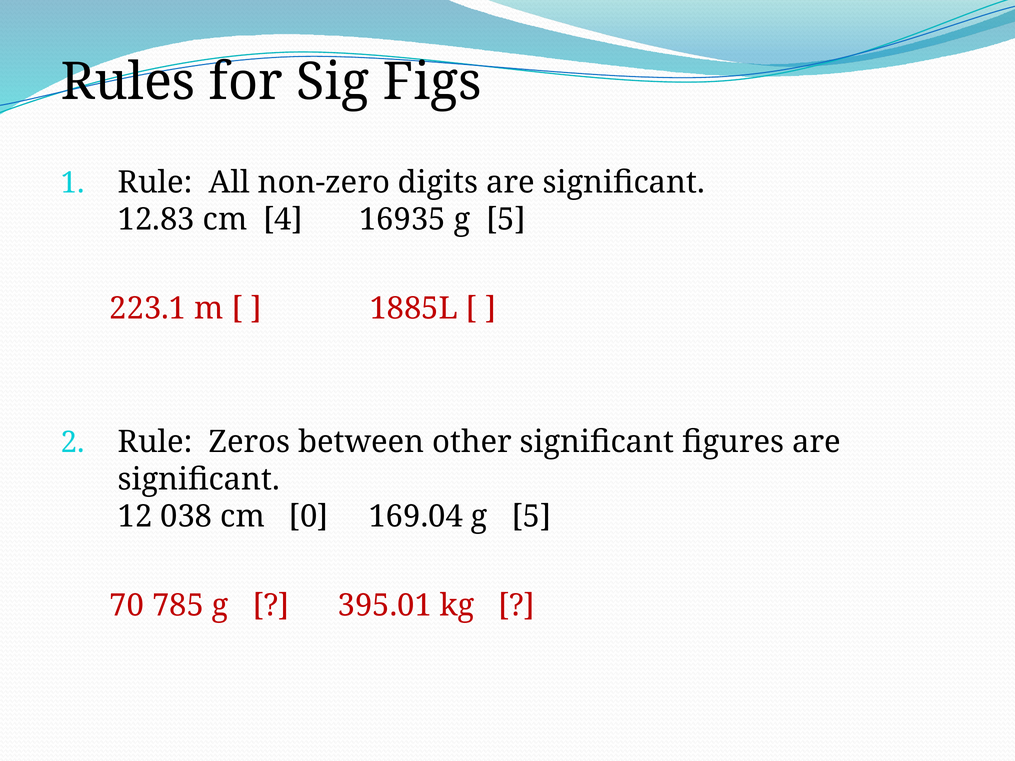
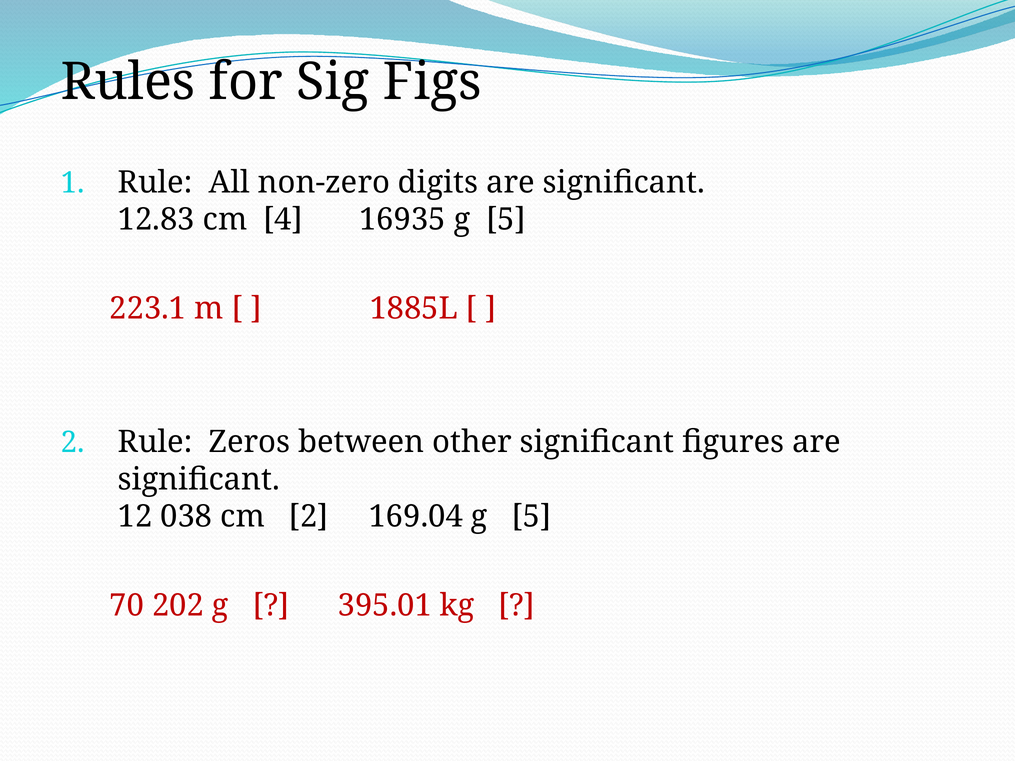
cm 0: 0 -> 2
785: 785 -> 202
